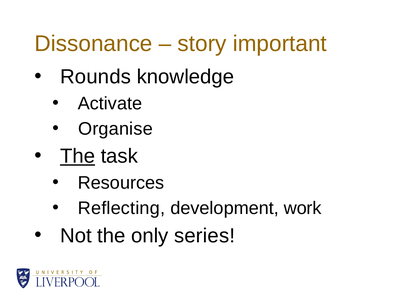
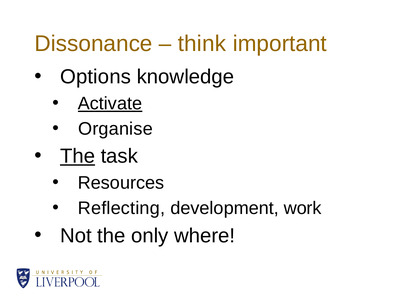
story: story -> think
Rounds: Rounds -> Options
Activate underline: none -> present
series: series -> where
